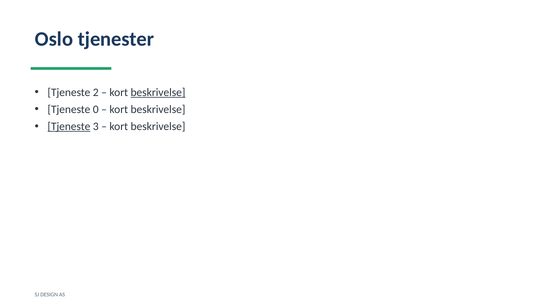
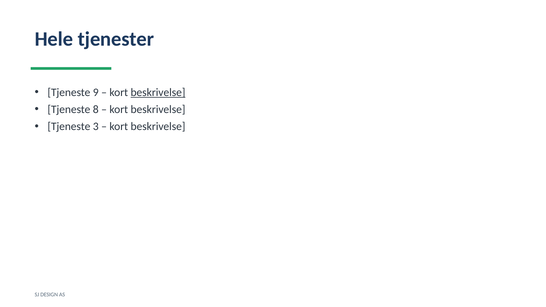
Oslo: Oslo -> Hele
2: 2 -> 9
0: 0 -> 8
Tjeneste at (69, 127) underline: present -> none
